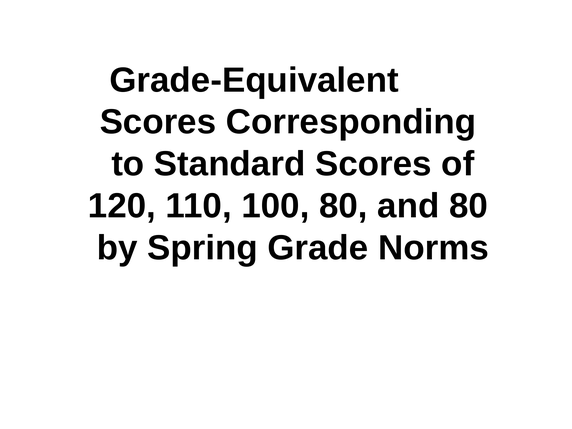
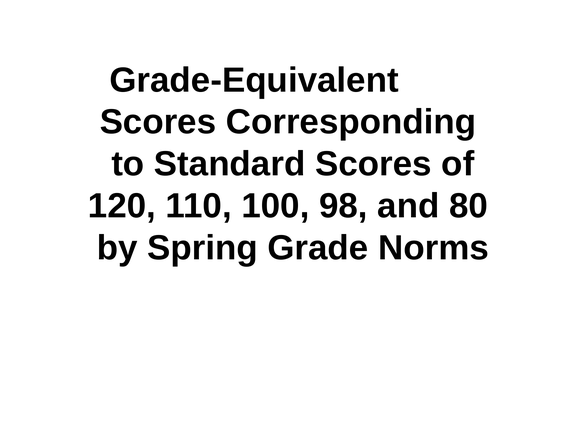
100 80: 80 -> 98
